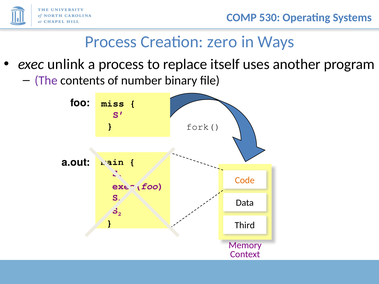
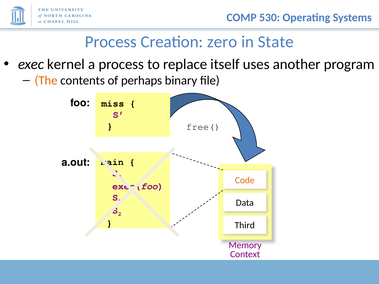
Ways: Ways -> State
unlink: unlink -> kernel
The colour: purple -> orange
number: number -> perhaps
fork(: fork( -> free(
